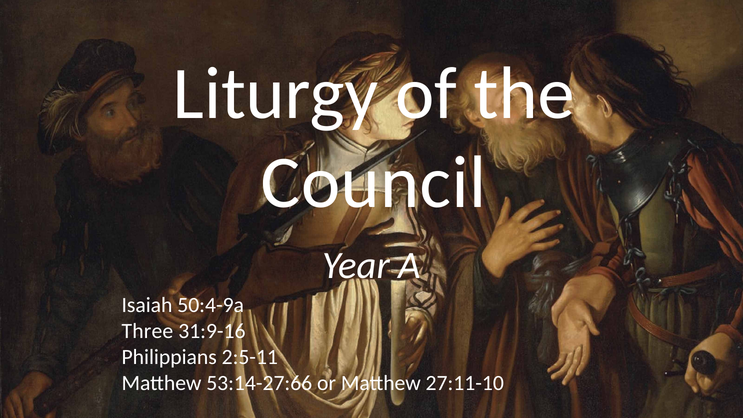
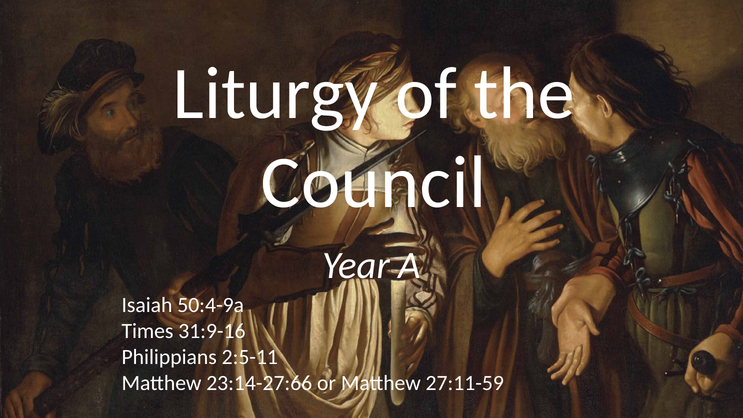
Three: Three -> Times
53:14-27:66: 53:14-27:66 -> 23:14-27:66
27:11-10: 27:11-10 -> 27:11-59
